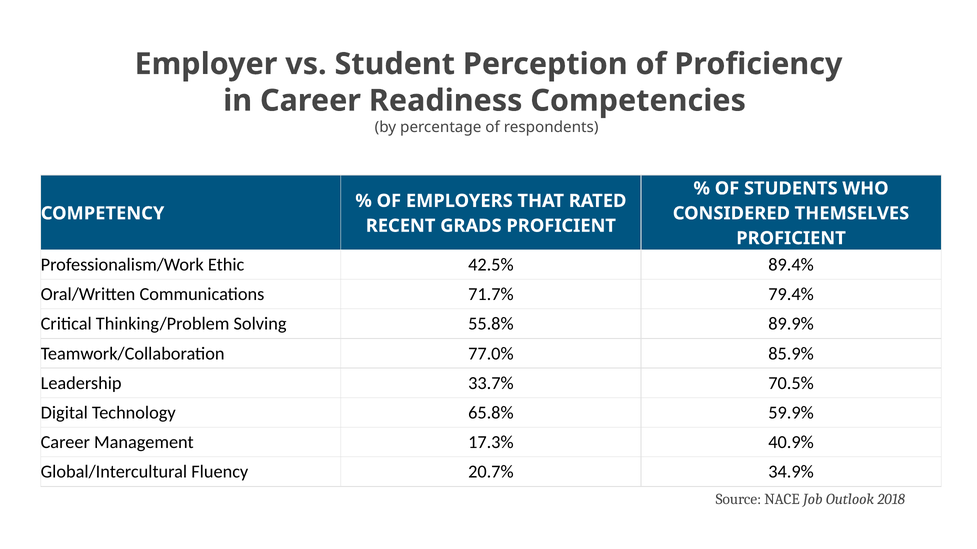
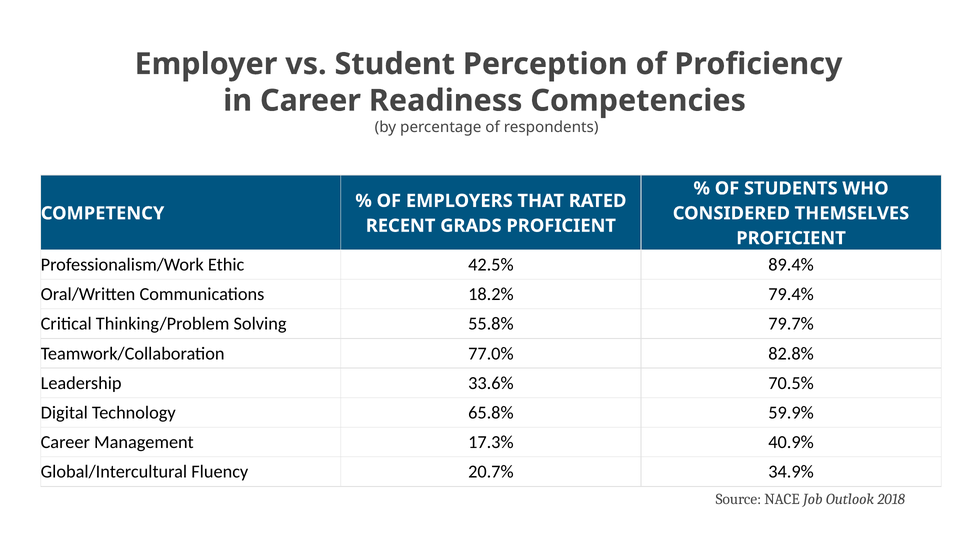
71.7%: 71.7% -> 18.2%
89.9%: 89.9% -> 79.7%
85.9%: 85.9% -> 82.8%
33.7%: 33.7% -> 33.6%
